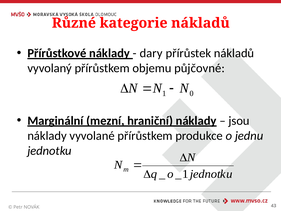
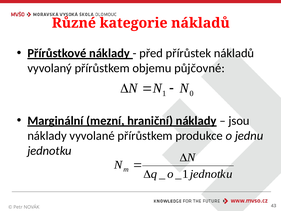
dary: dary -> před
